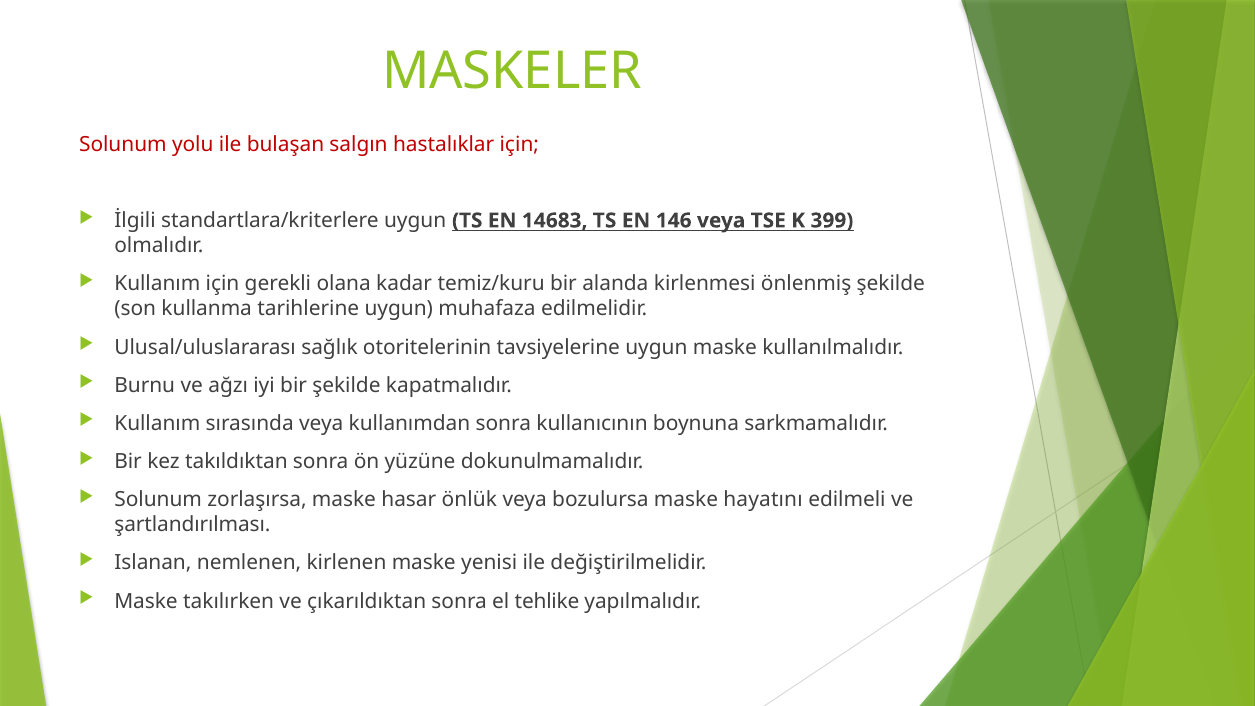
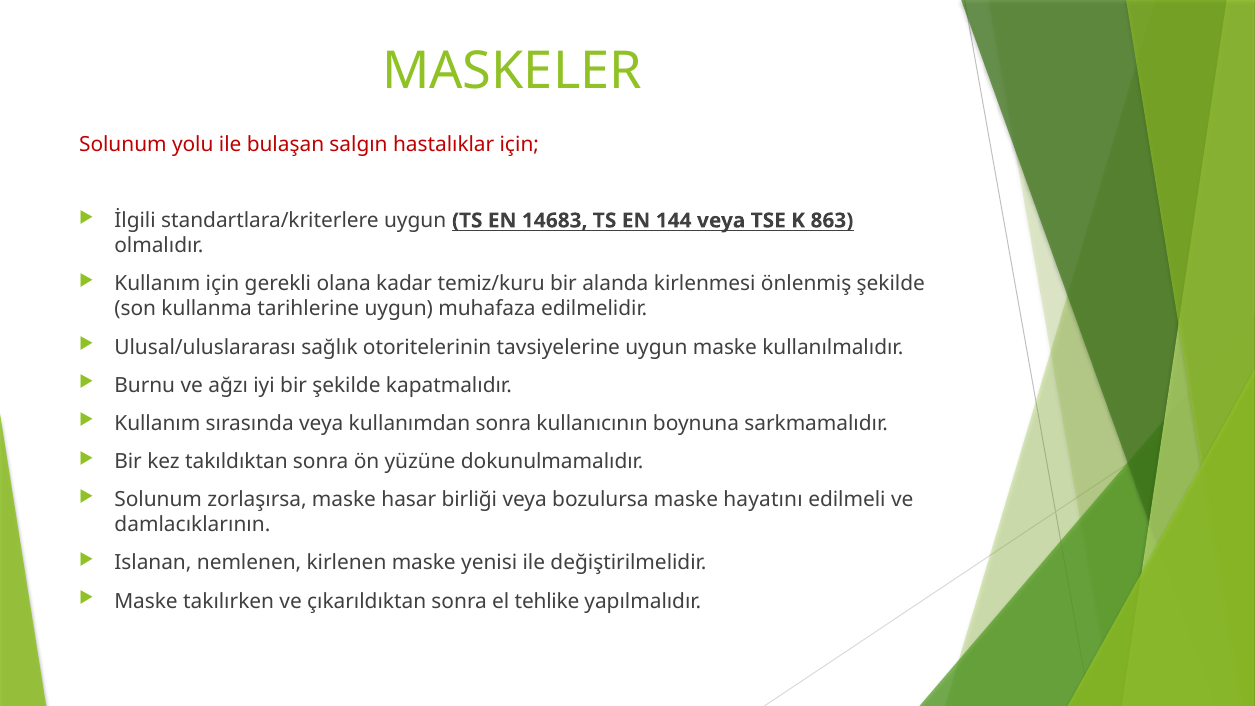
146: 146 -> 144
399: 399 -> 863
önlük: önlük -> birliği
şartlandırılması: şartlandırılması -> damlacıklarının
